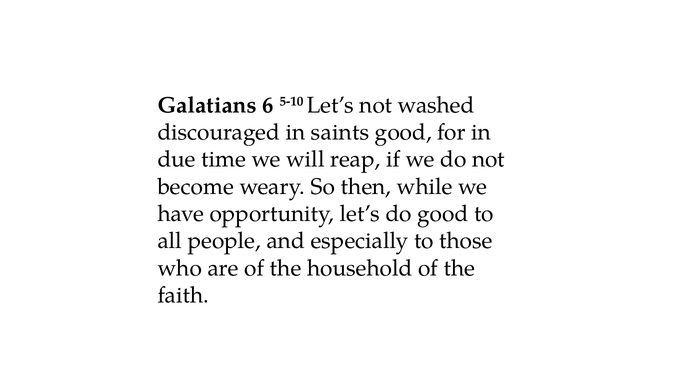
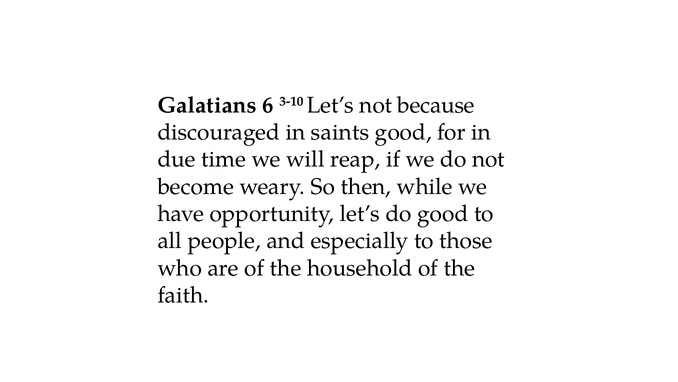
5-10: 5-10 -> 3-10
washed: washed -> because
